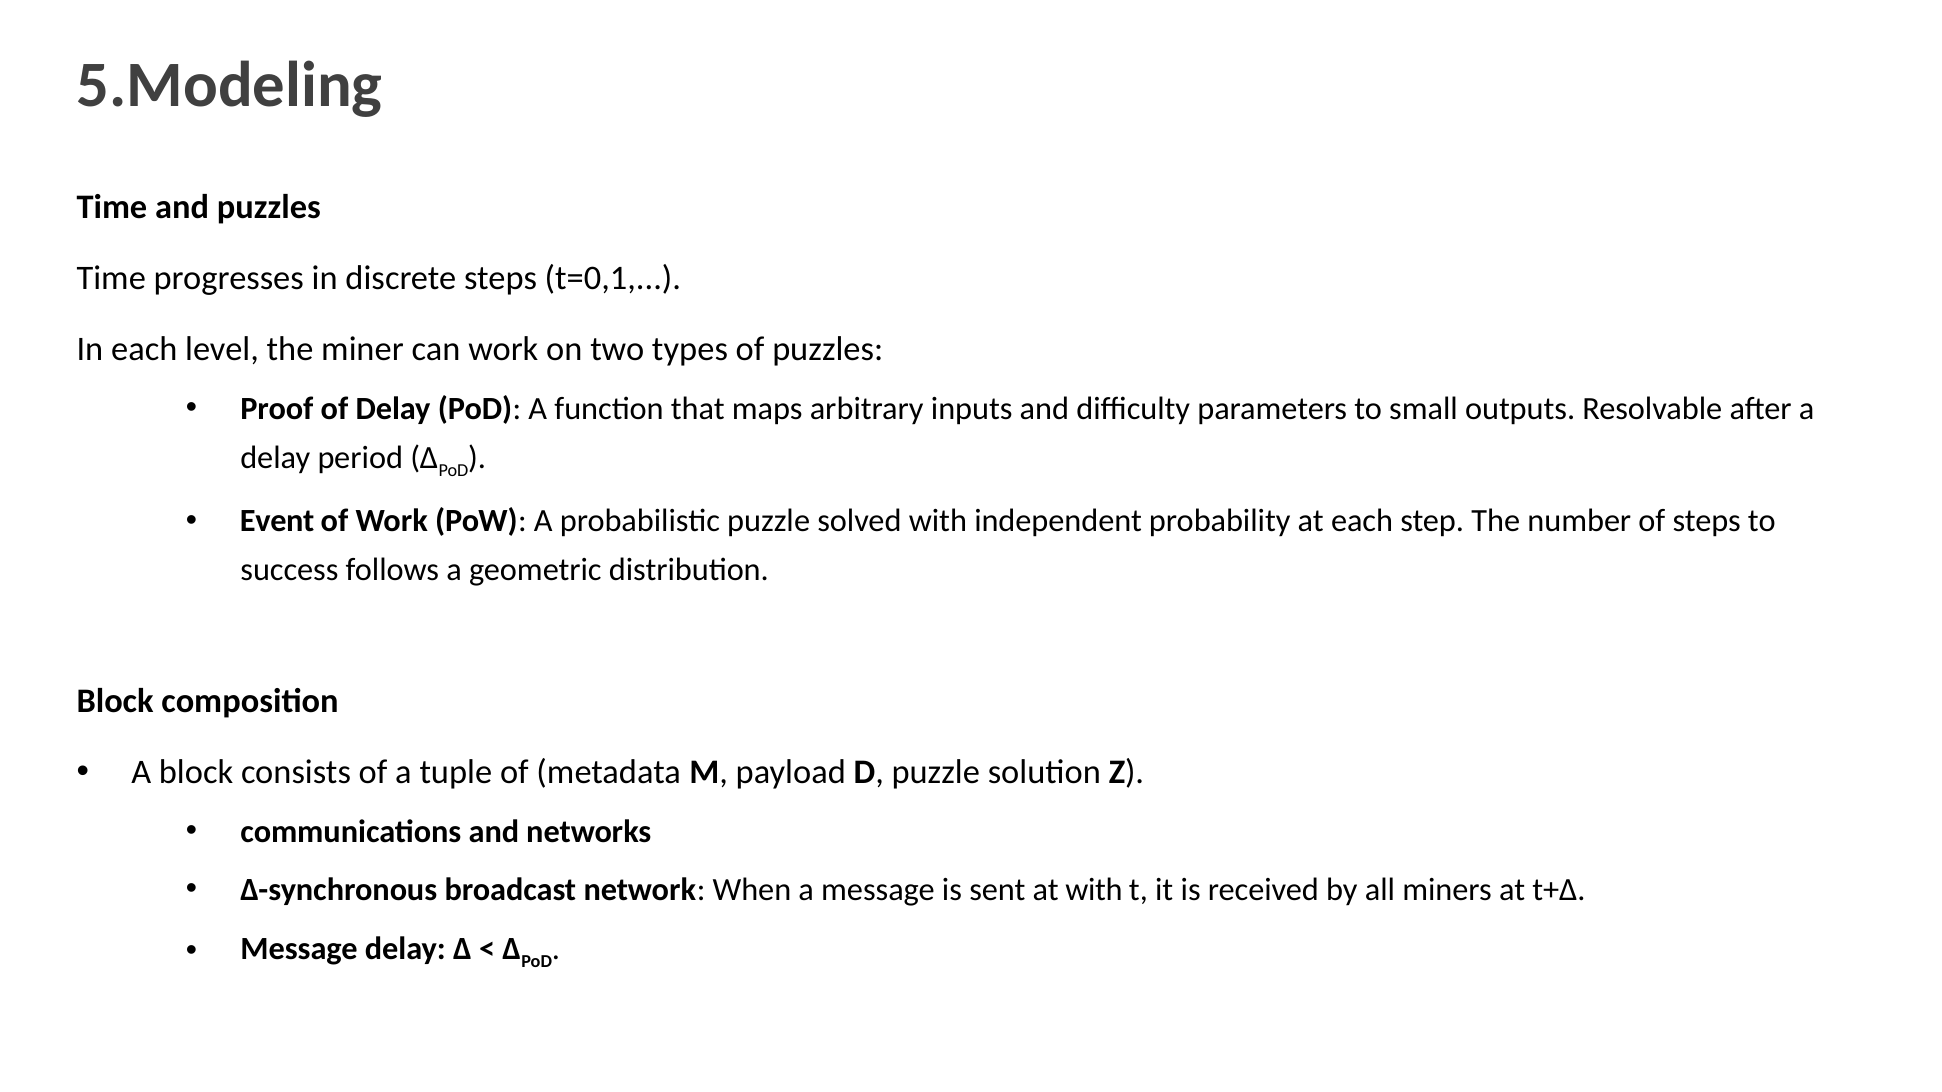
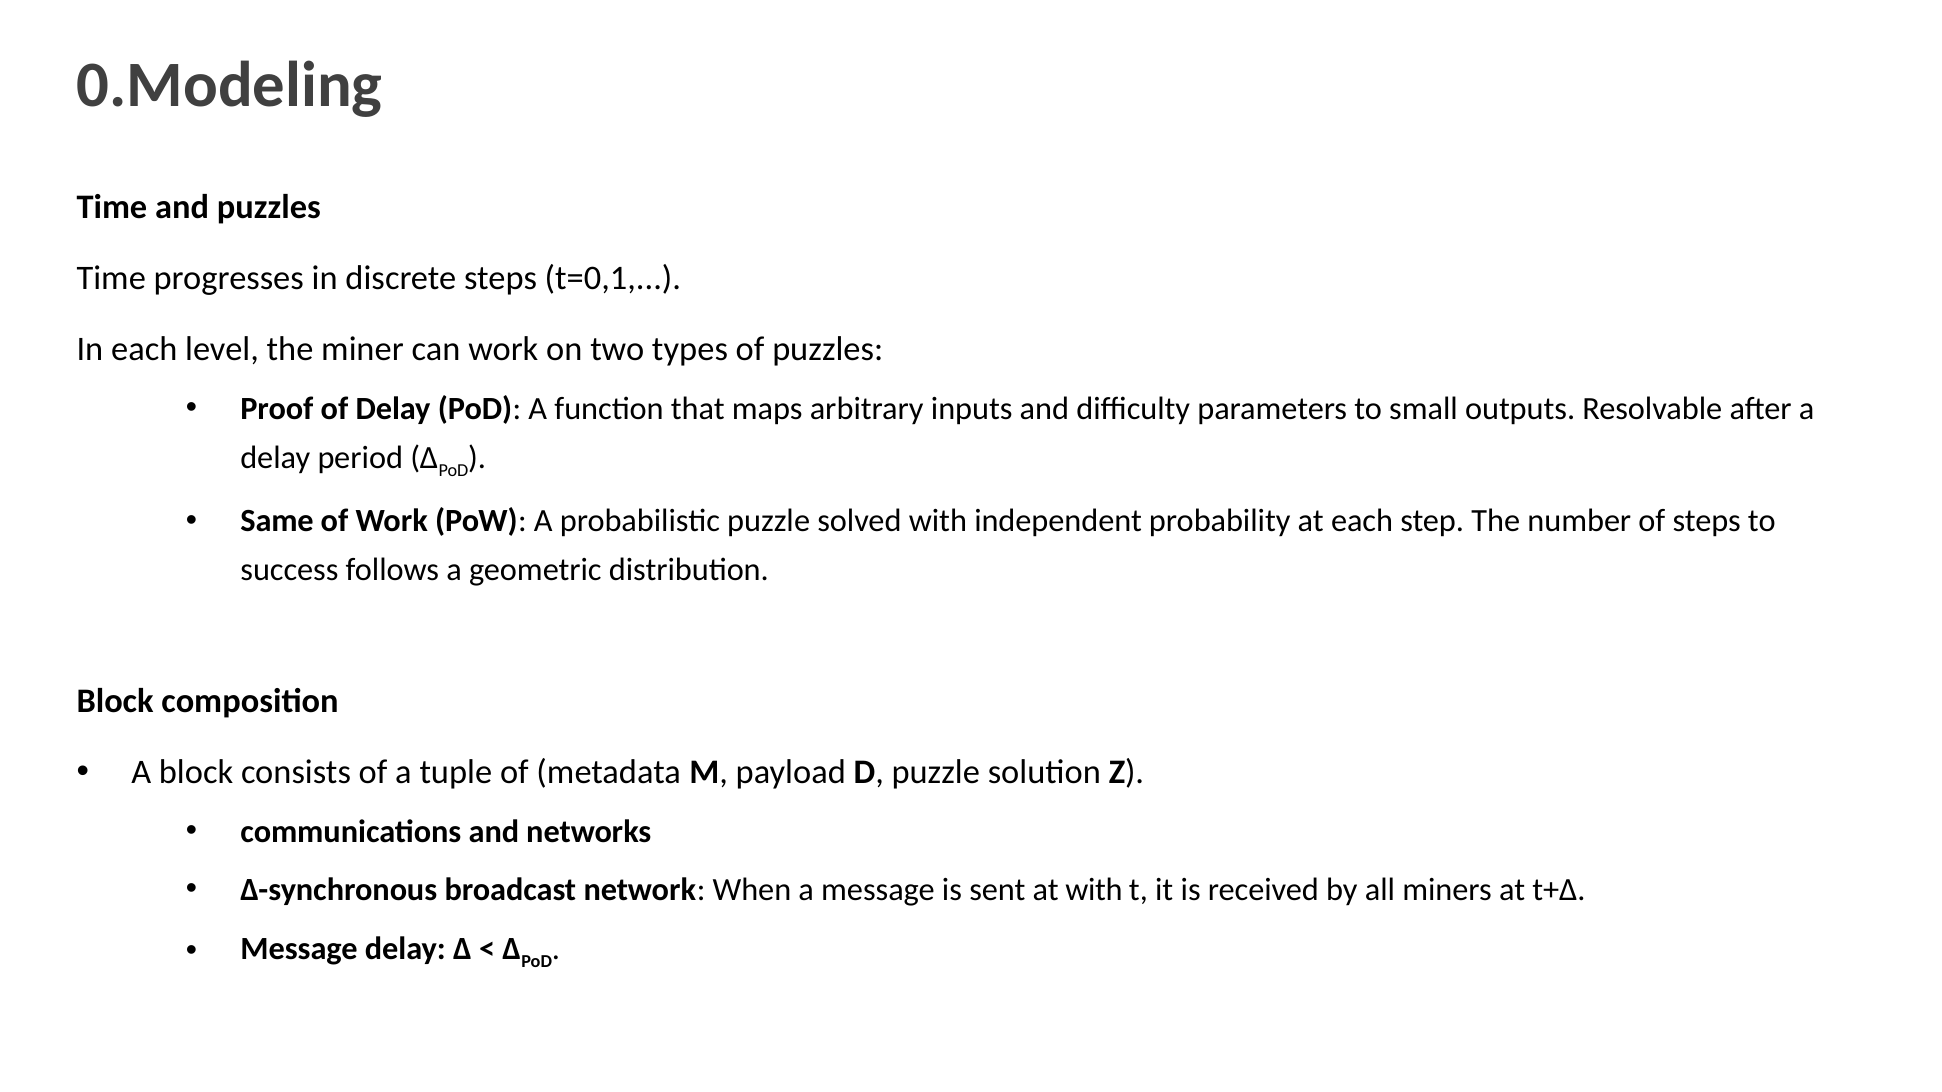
5.Modeling: 5.Modeling -> 0.Modeling
Event: Event -> Same
